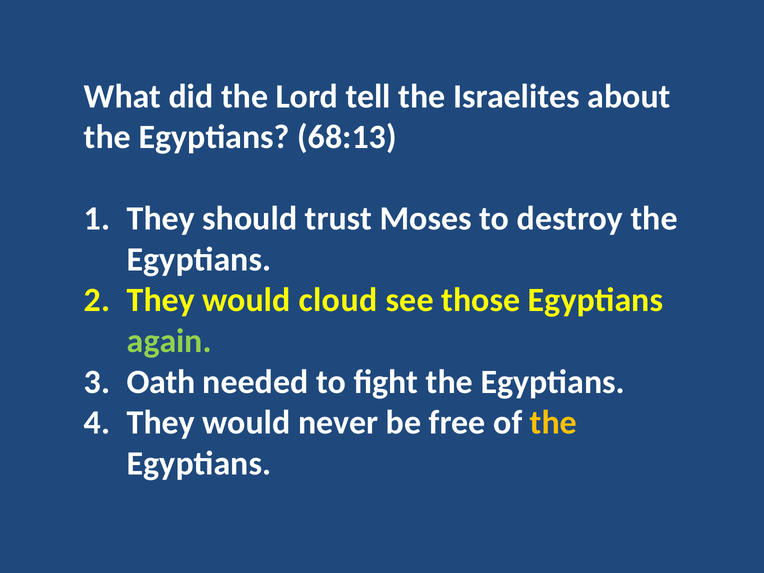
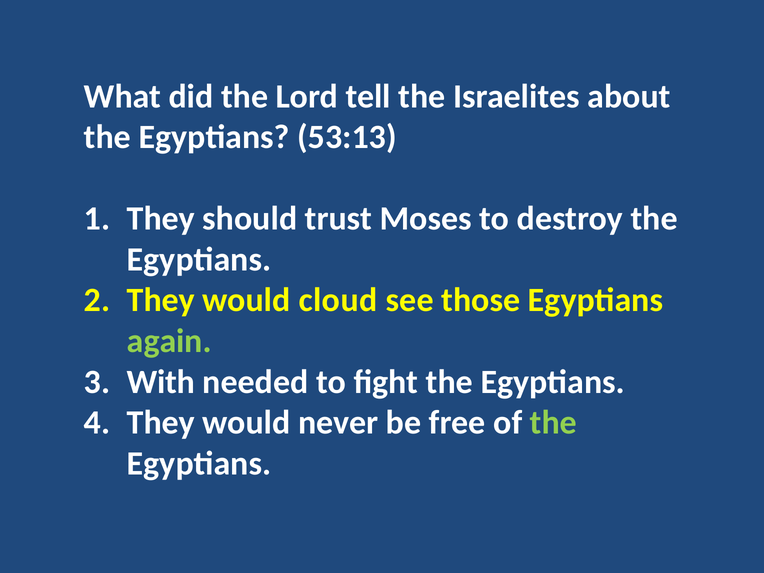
68:13: 68:13 -> 53:13
Oath: Oath -> With
the at (553, 423) colour: yellow -> light green
